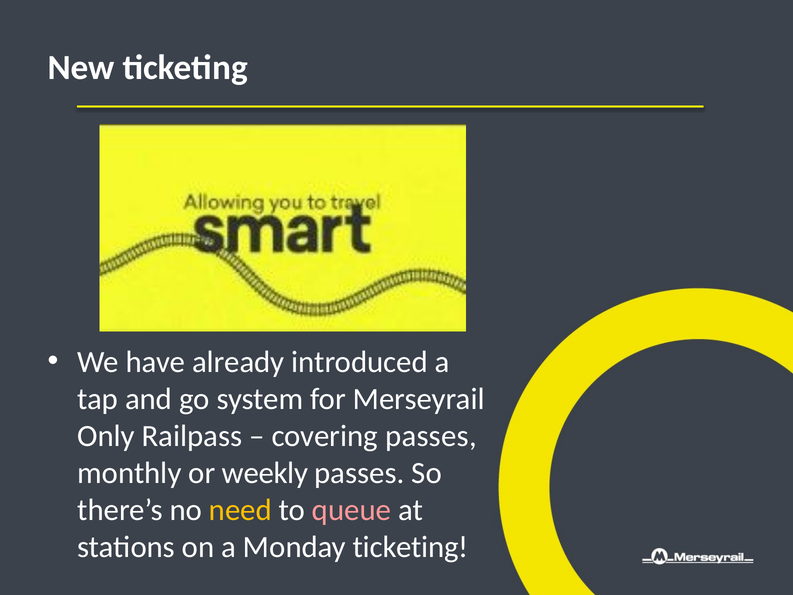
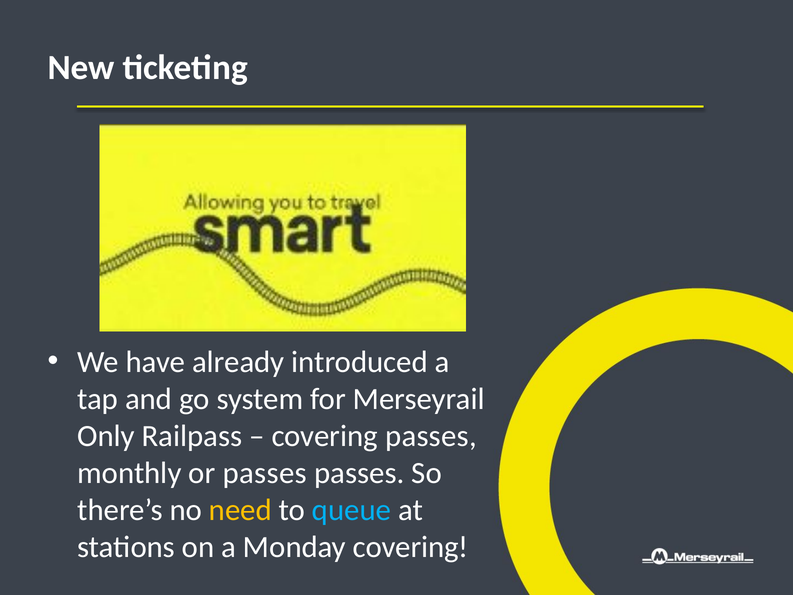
or weekly: weekly -> passes
queue colour: pink -> light blue
Monday ticketing: ticketing -> covering
